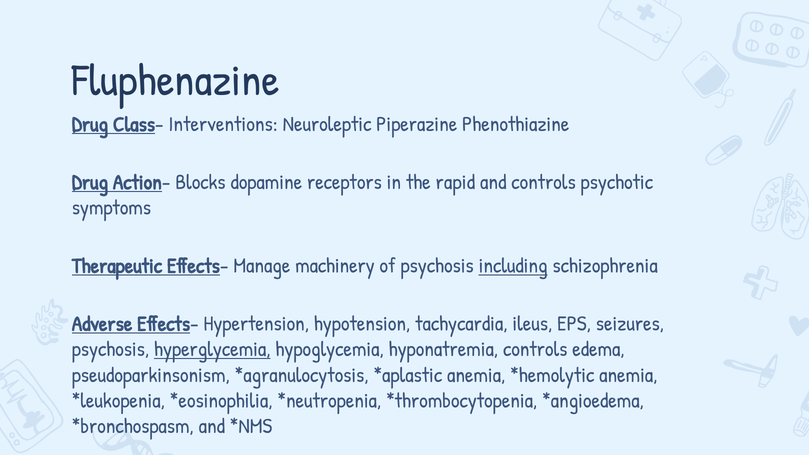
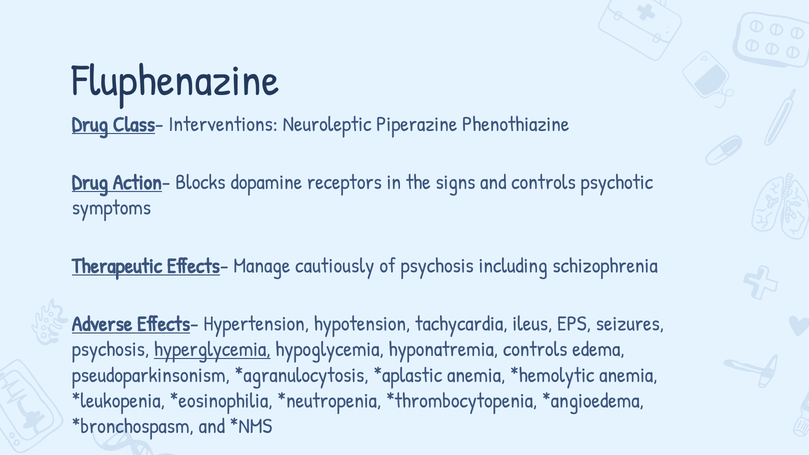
rapid: rapid -> signs
machinery: machinery -> cautiously
including underline: present -> none
